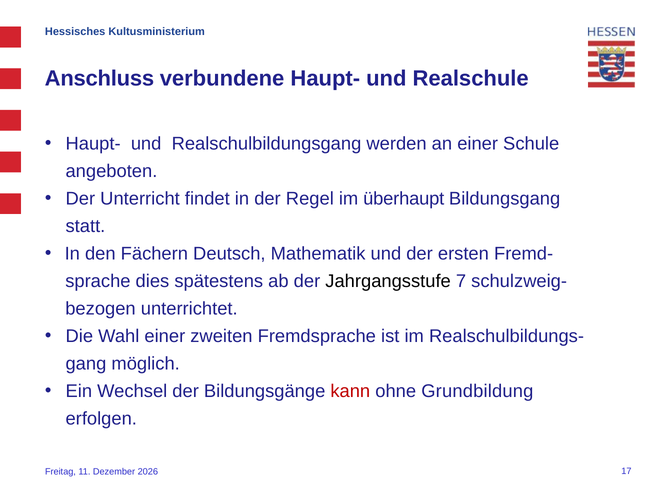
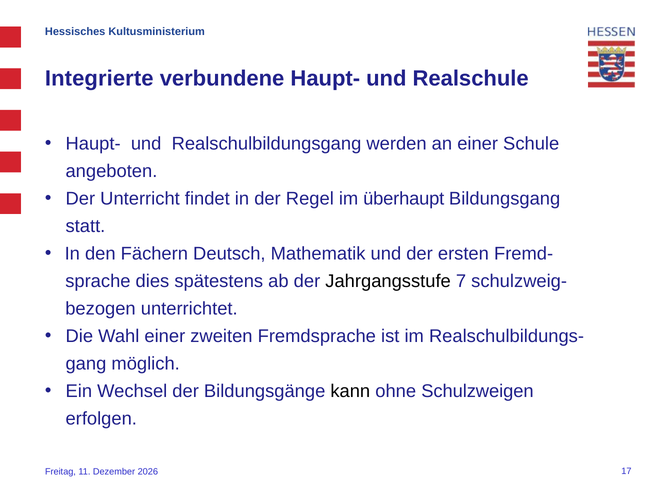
Anschluss: Anschluss -> Integrierte
kann colour: red -> black
Grundbildung: Grundbildung -> Schulzweigen
